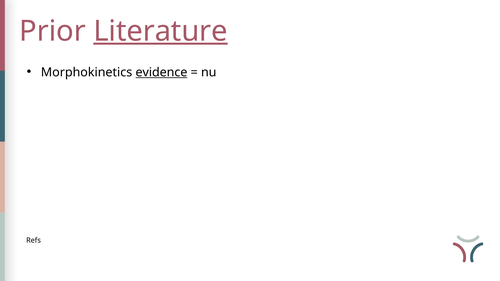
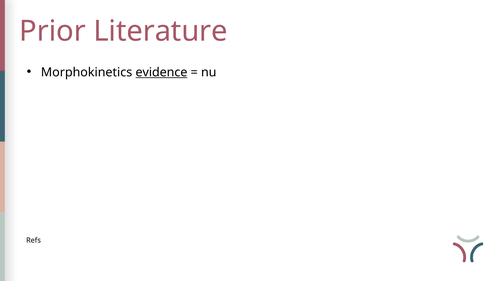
Literature underline: present -> none
